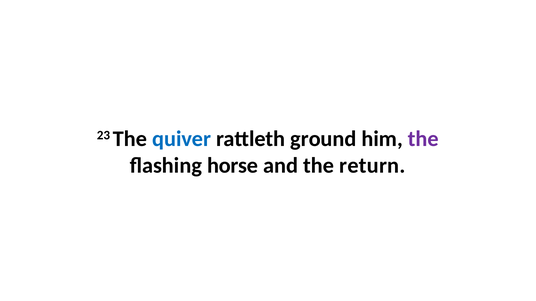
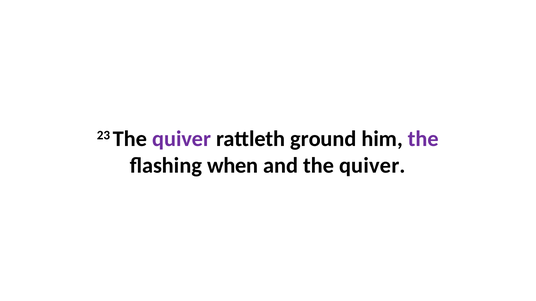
quiver at (182, 139) colour: blue -> purple
horse: horse -> when
and the return: return -> quiver
